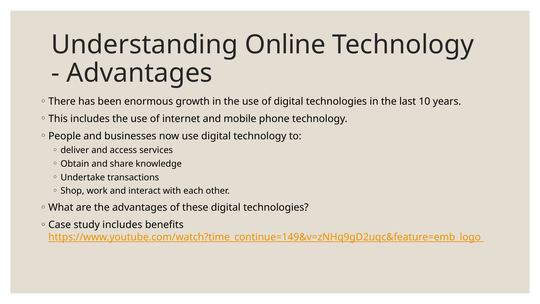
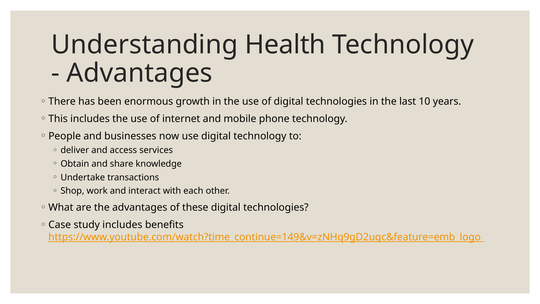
Online: Online -> Health
